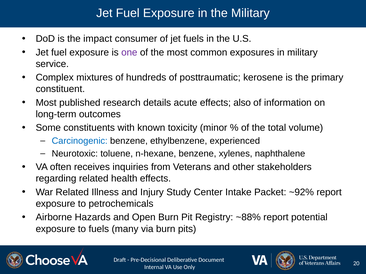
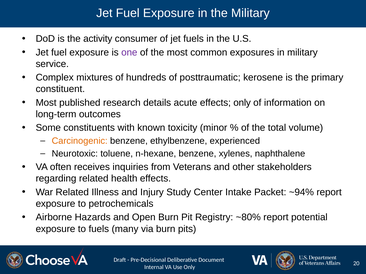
impact: impact -> activity
effects also: also -> only
Carcinogenic colour: blue -> orange
~92%: ~92% -> ~94%
~88%: ~88% -> ~80%
